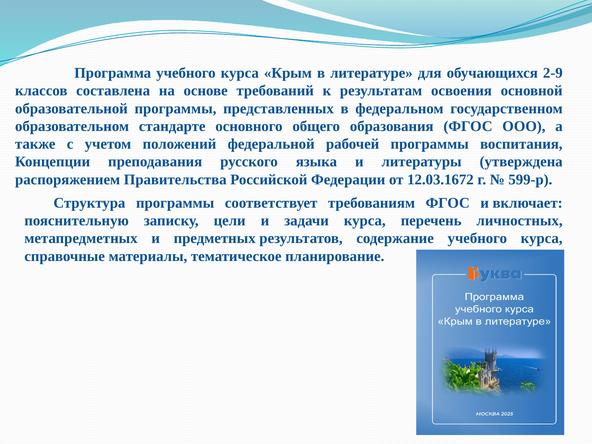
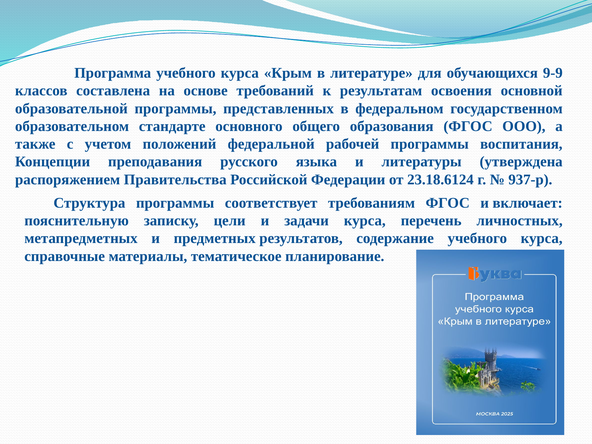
2-9: 2-9 -> 9-9
12.03.1672: 12.03.1672 -> 23.18.6124
599-р: 599-р -> 937-р
